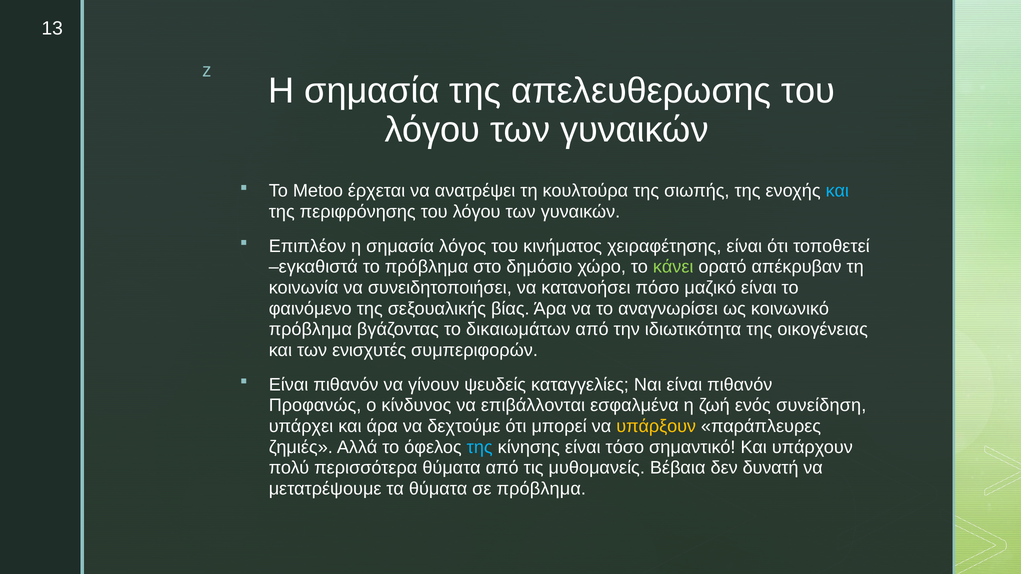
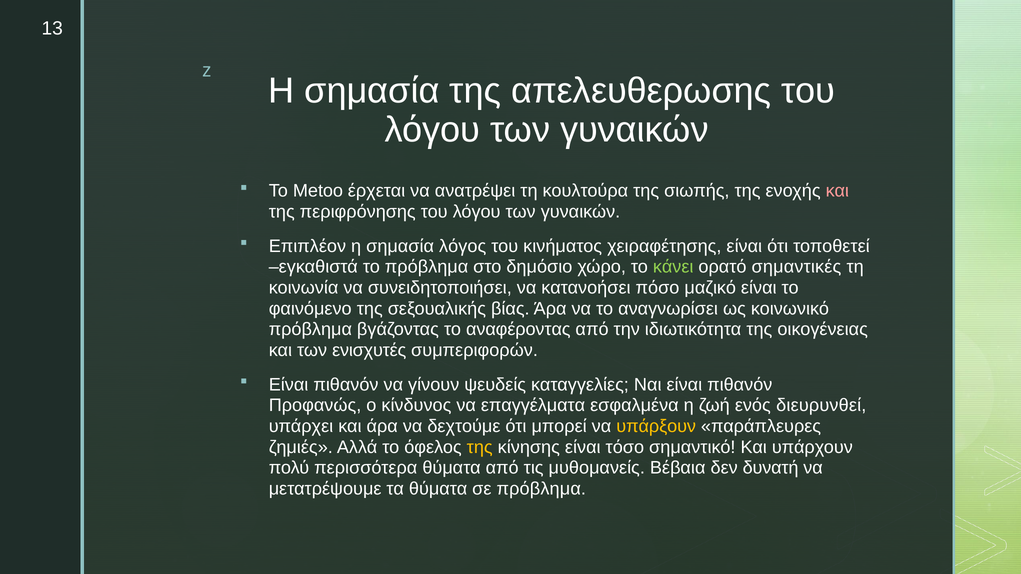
και at (837, 191) colour: light blue -> pink
απέκρυβαν: απέκρυβαν -> σημαντικές
δικαιωμάτων: δικαιωμάτων -> αναφέροντας
επιβάλλονται: επιβάλλονται -> επαγγέλματα
συνείδηση: συνείδηση -> διευρυνθεί
της at (480, 447) colour: light blue -> yellow
